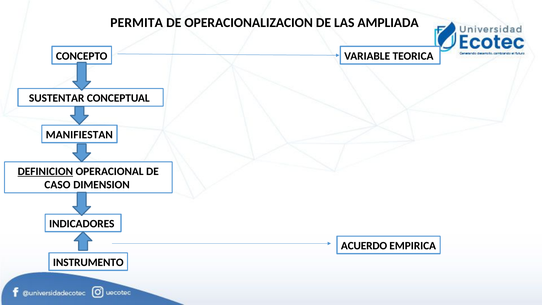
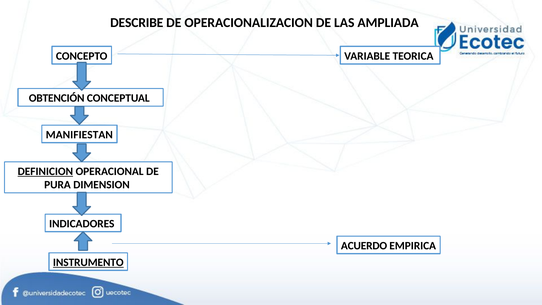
PERMITA: PERMITA -> DESCRIBE
SUSTENTAR: SUSTENTAR -> OBTENCIÓN
CASO: CASO -> PURA
INSTRUMENTO underline: none -> present
